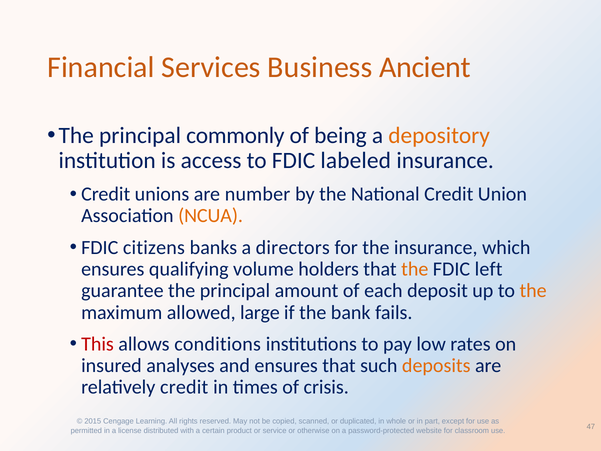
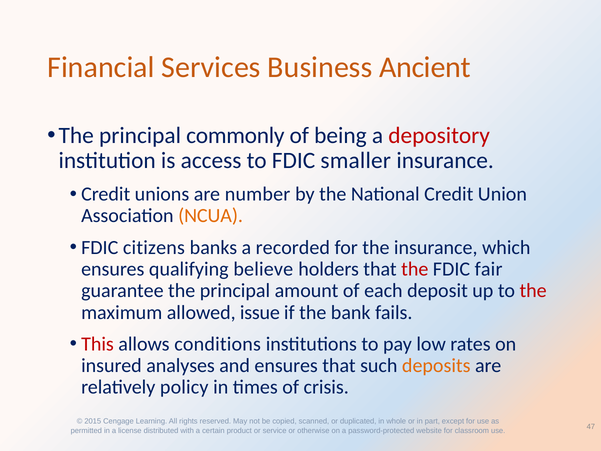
depository colour: orange -> red
labeled: labeled -> smaller
directors: directors -> recorded
volume: volume -> believe
the at (415, 269) colour: orange -> red
left: left -> fair
the at (533, 291) colour: orange -> red
large: large -> issue
relatively credit: credit -> policy
